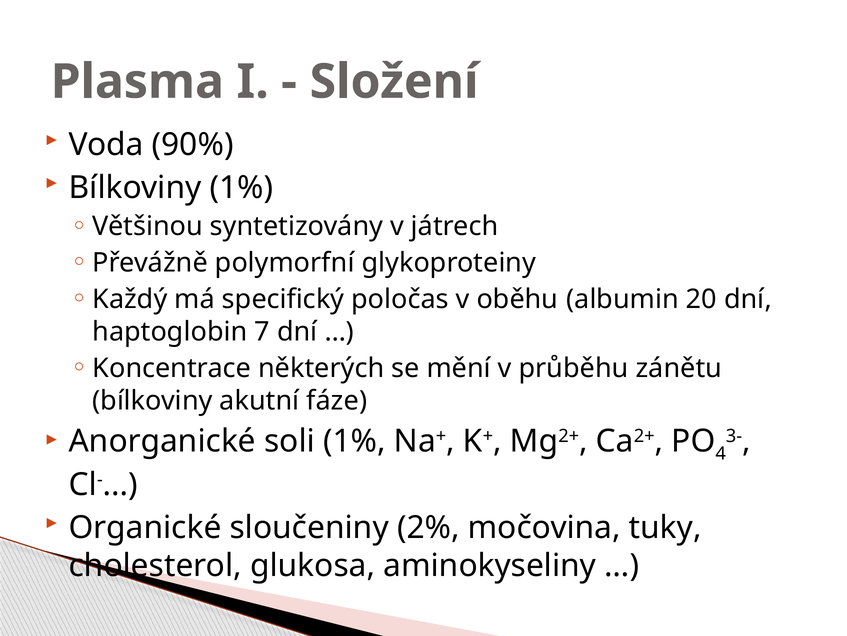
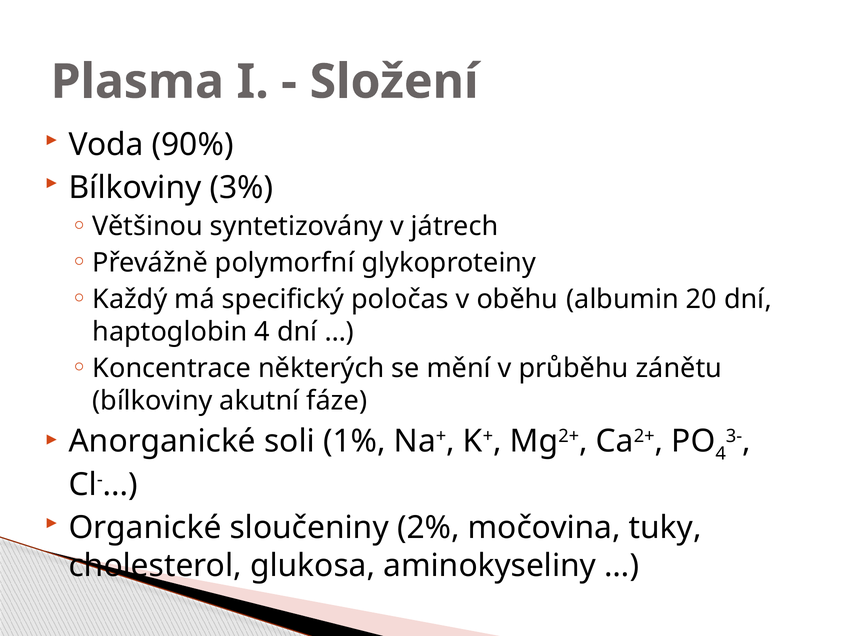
Bílkoviny 1%: 1% -> 3%
haptoglobin 7: 7 -> 4
